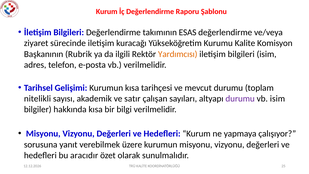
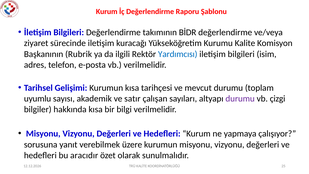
ESAS: ESAS -> BİDR
Yardımcısı colour: orange -> blue
nitelikli: nitelikli -> uyumlu
vb isim: isim -> çizgi
